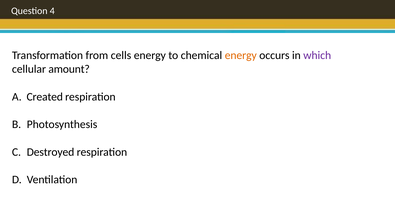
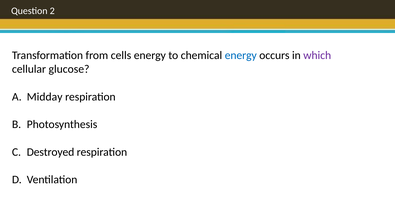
4: 4 -> 2
energy at (241, 55) colour: orange -> blue
amount: amount -> glucose
Created: Created -> Midday
